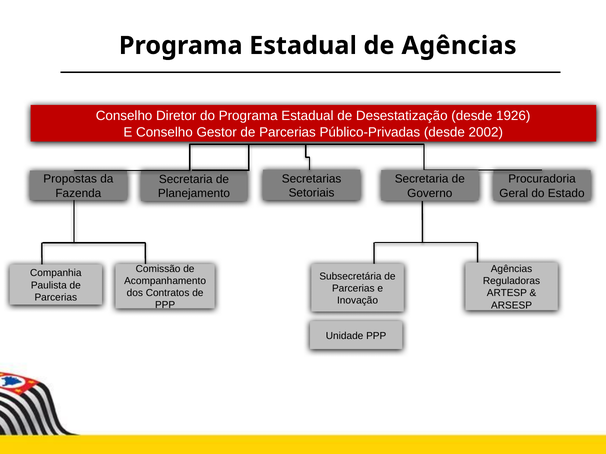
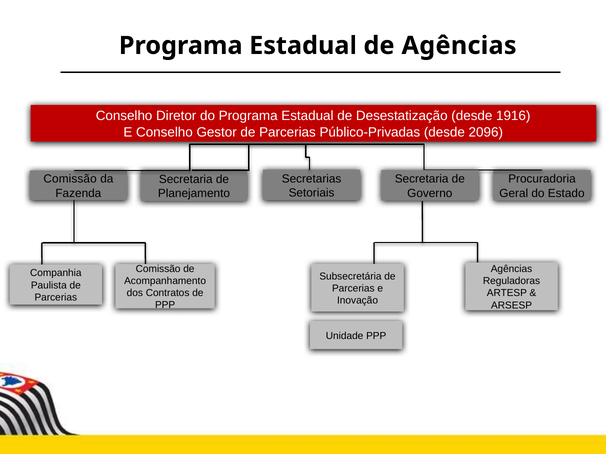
1926: 1926 -> 1916
2002: 2002 -> 2096
Propostas at (70, 179): Propostas -> Comissão
